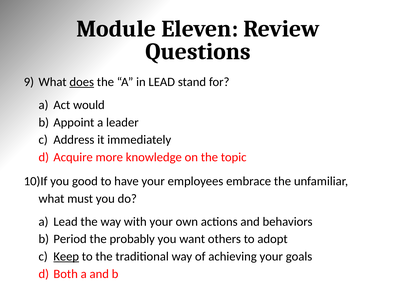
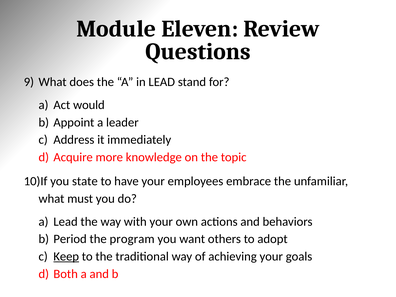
does underline: present -> none
good: good -> state
probably: probably -> program
